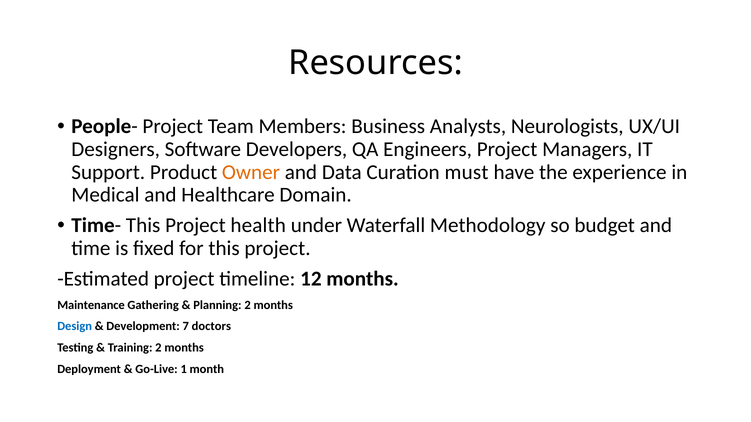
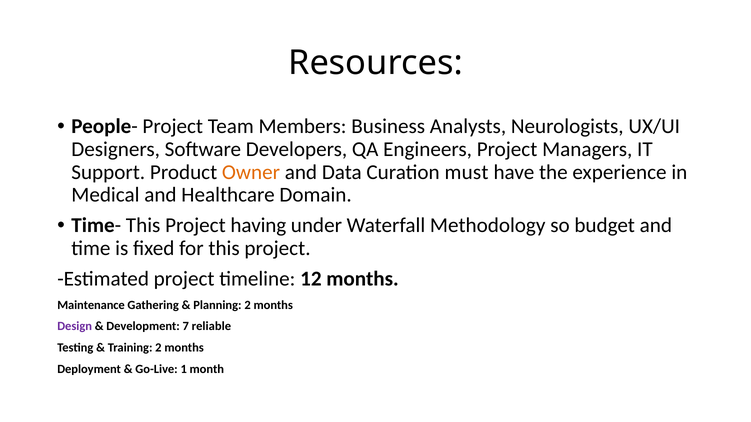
health: health -> having
Design colour: blue -> purple
doctors: doctors -> reliable
